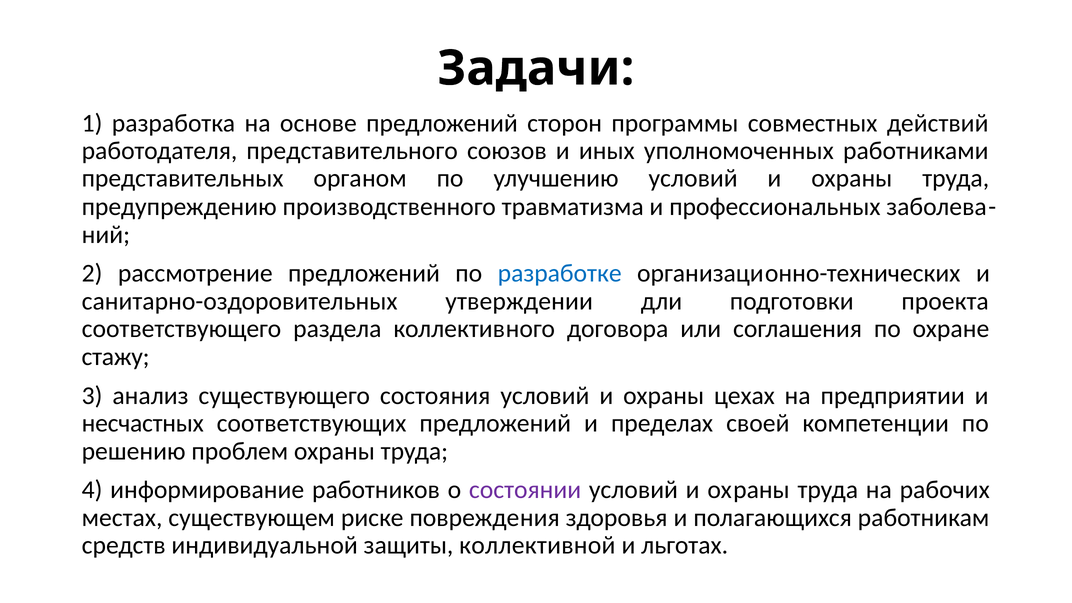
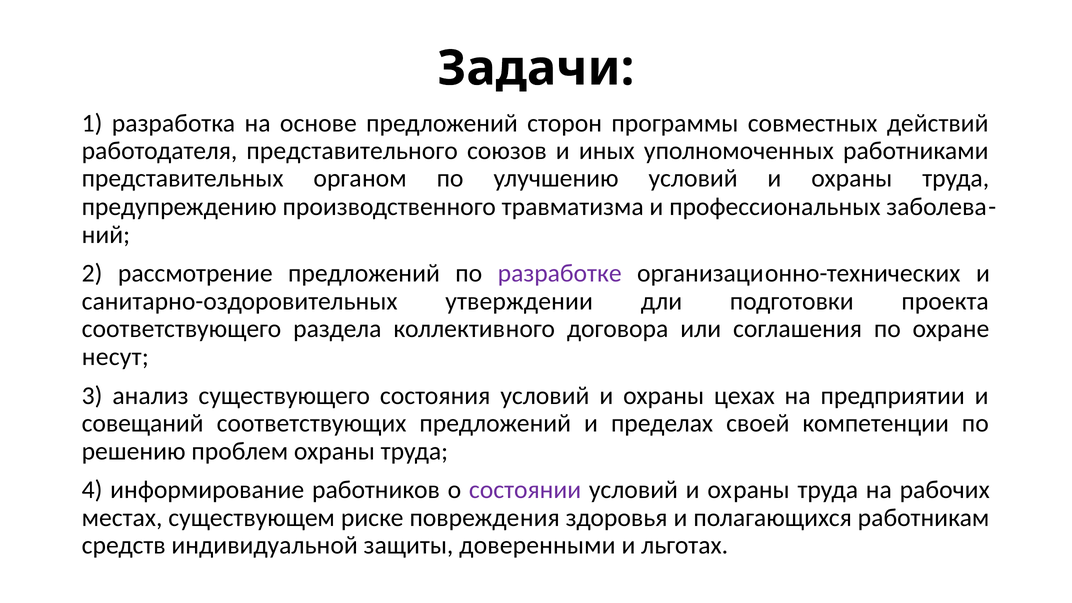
разработке colour: blue -> purple
стажу: стажу -> несут
несчастных: несчастных -> совещаний
коллективной: коллективной -> доверенными
